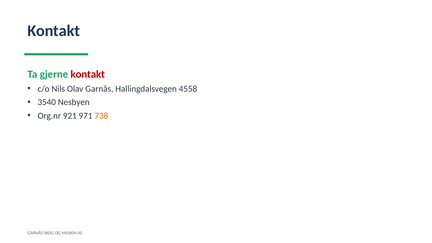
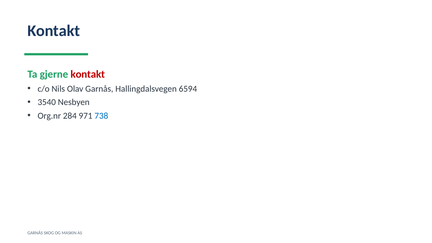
4558: 4558 -> 6594
921: 921 -> 284
738 colour: orange -> blue
